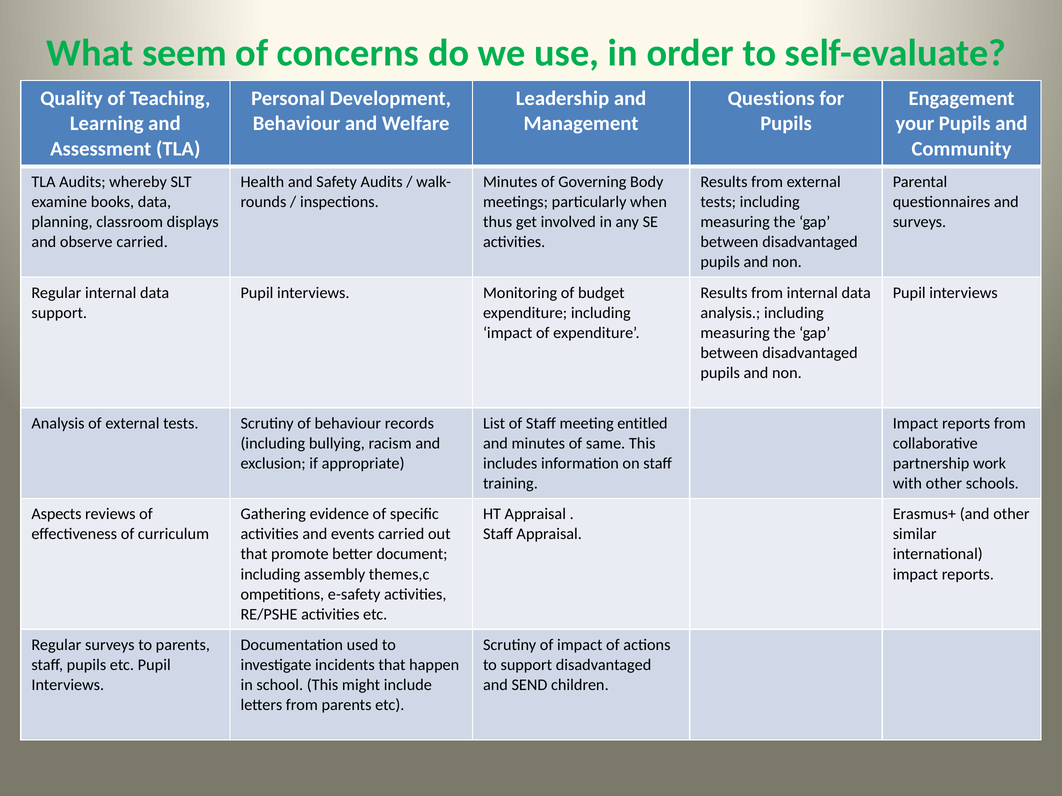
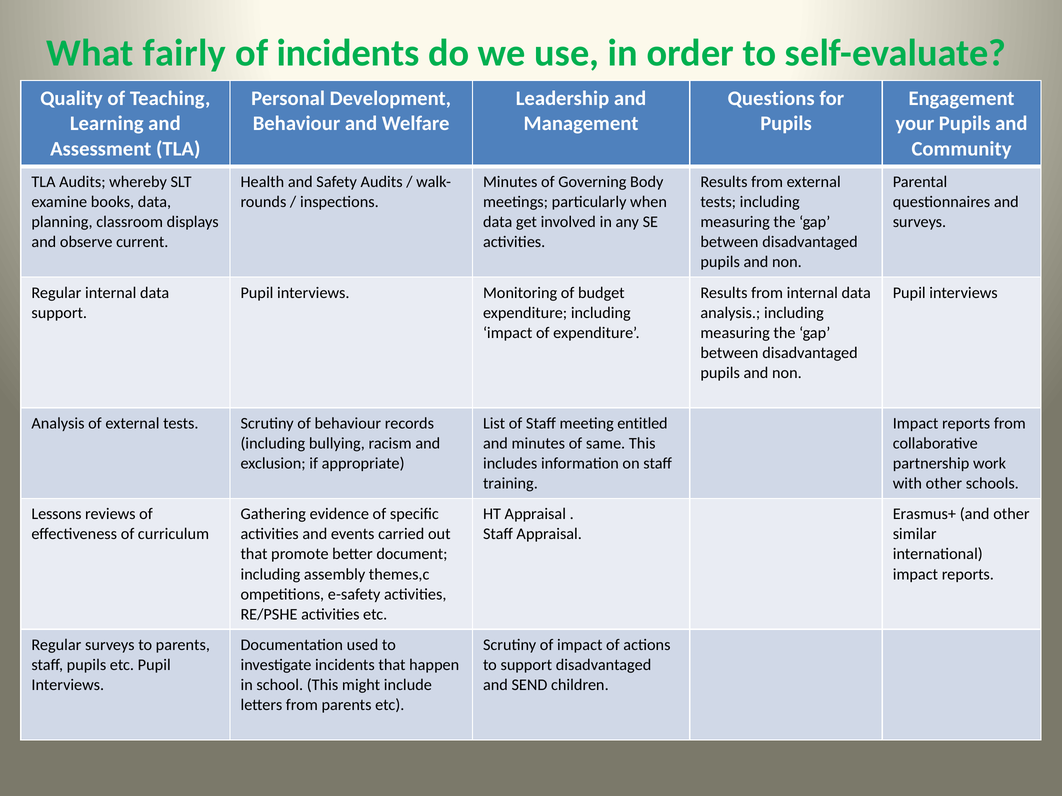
seem: seem -> fairly
of concerns: concerns -> incidents
thus at (498, 222): thus -> data
observe carried: carried -> current
Aspects: Aspects -> Lessons
